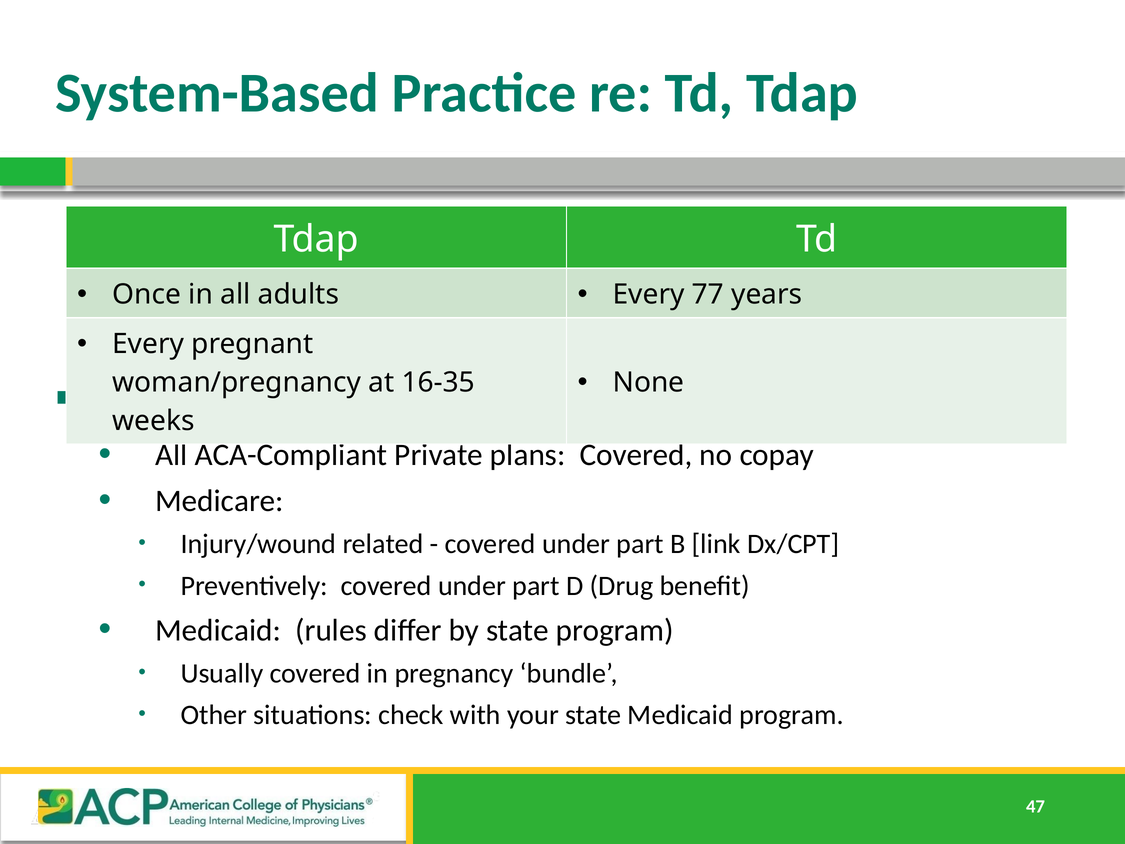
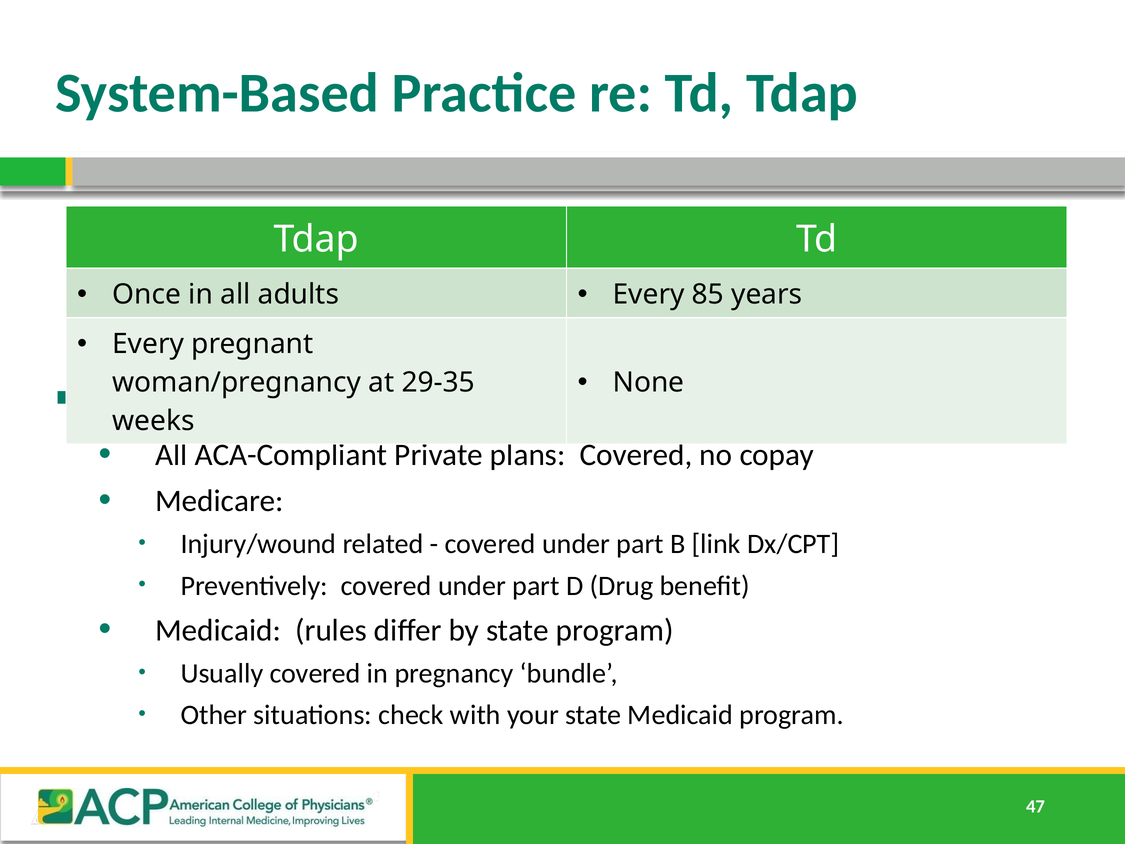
77: 77 -> 85
16-35: 16-35 -> 29-35
